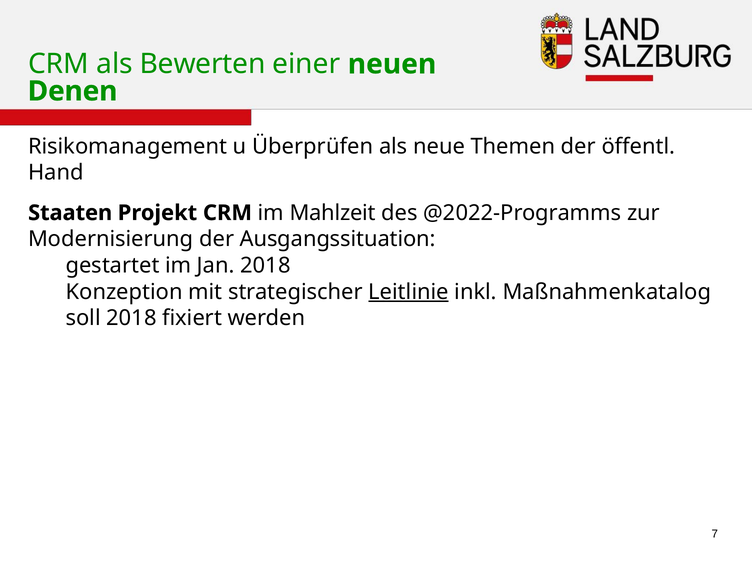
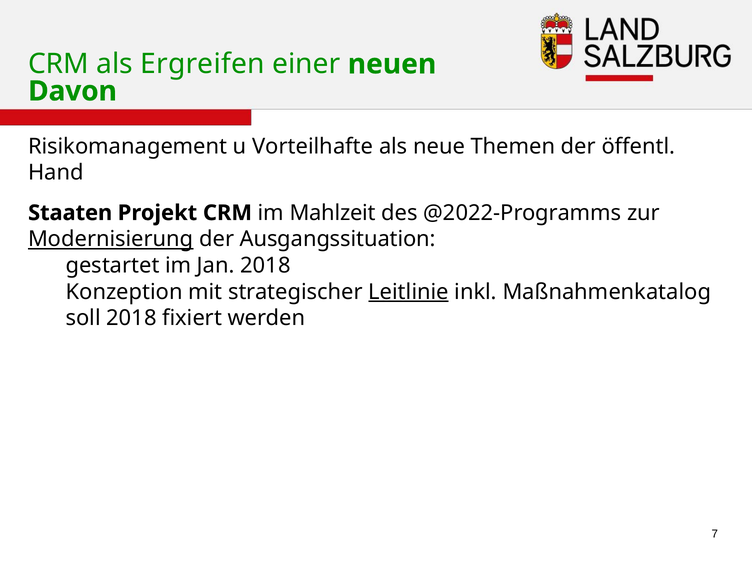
Bewerten: Bewerten -> Ergreifen
Denen: Denen -> Davon
Überprüfen: Überprüfen -> Vorteilhafte
Modernisierung underline: none -> present
